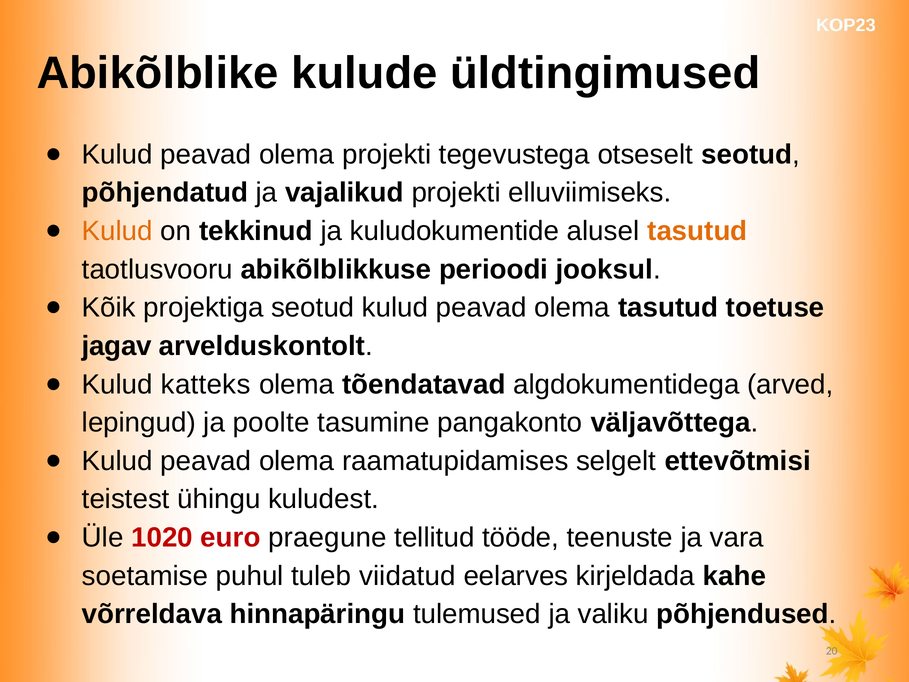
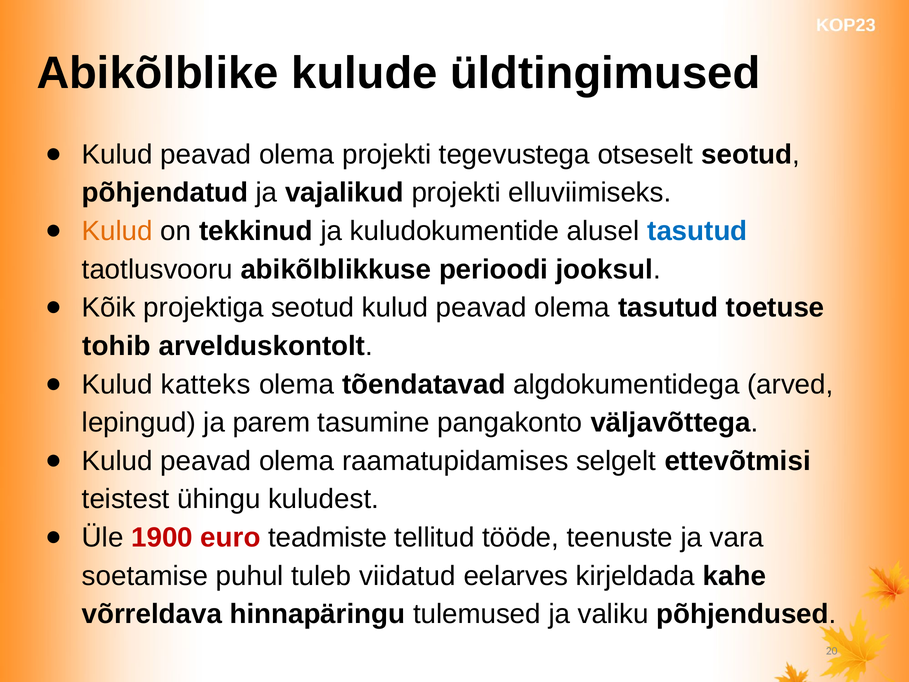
tasutud at (697, 231) colour: orange -> blue
jagav: jagav -> tohib
poolte: poolte -> parem
1020: 1020 -> 1900
praegune: praegune -> teadmiste
